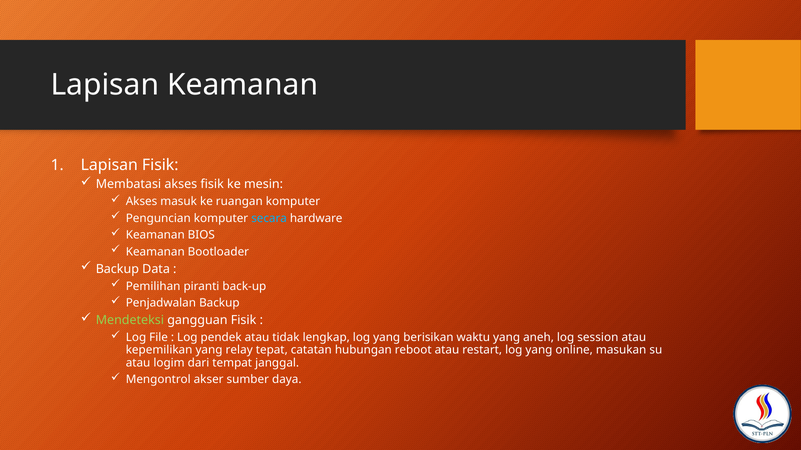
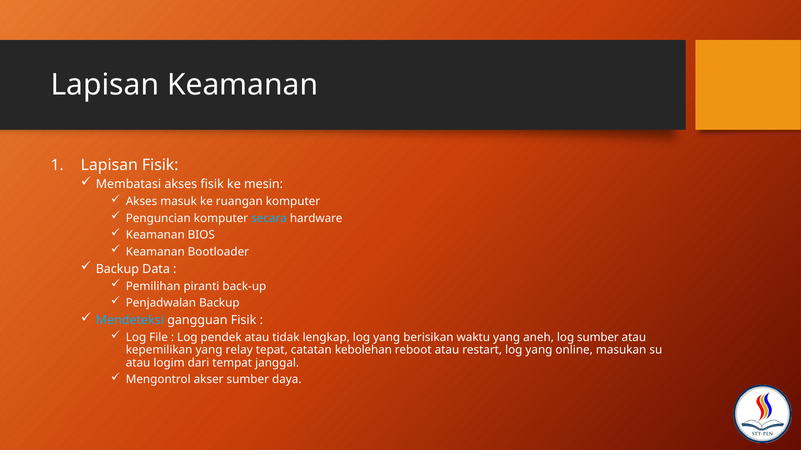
Mendeteksi colour: light green -> light blue
log session: session -> sumber
hubungan: hubungan -> kebolehan
